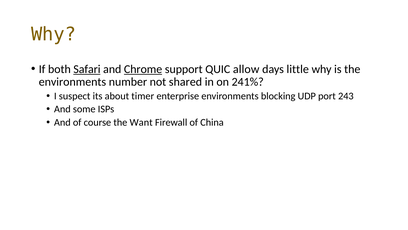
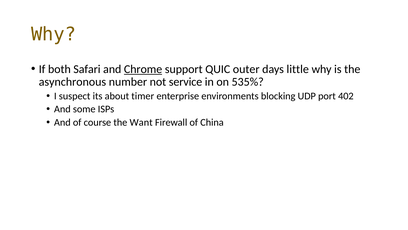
Safari underline: present -> none
allow: allow -> outer
environments at (72, 82): environments -> asynchronous
shared: shared -> service
241%: 241% -> 535%
243: 243 -> 402
